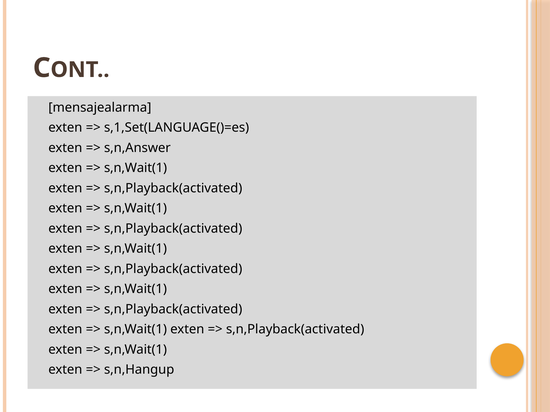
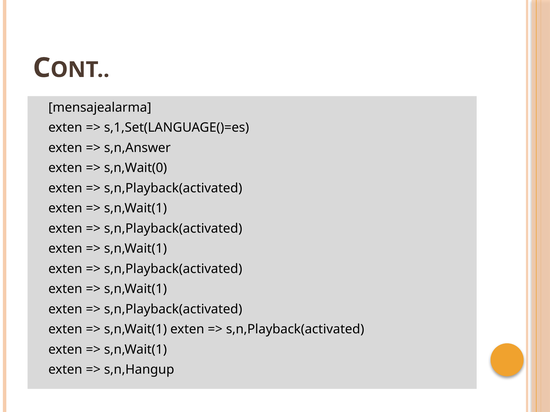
s,n,Wait(1 at (136, 168): s,n,Wait(1 -> s,n,Wait(0
